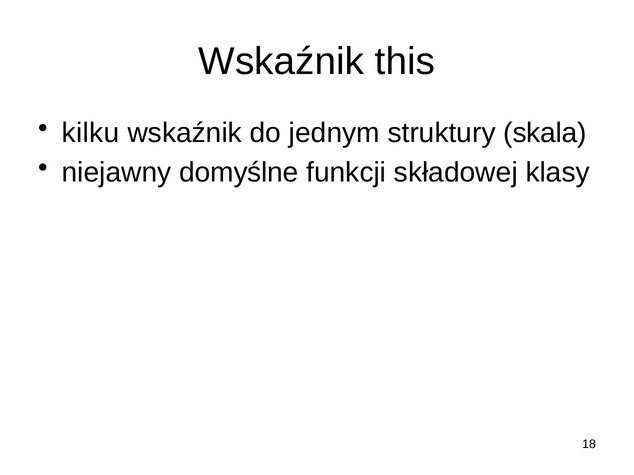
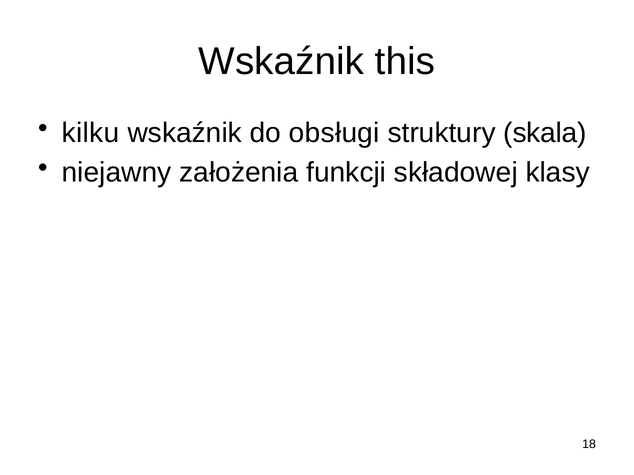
jednym: jednym -> obsługi
domyślne: domyślne -> założenia
